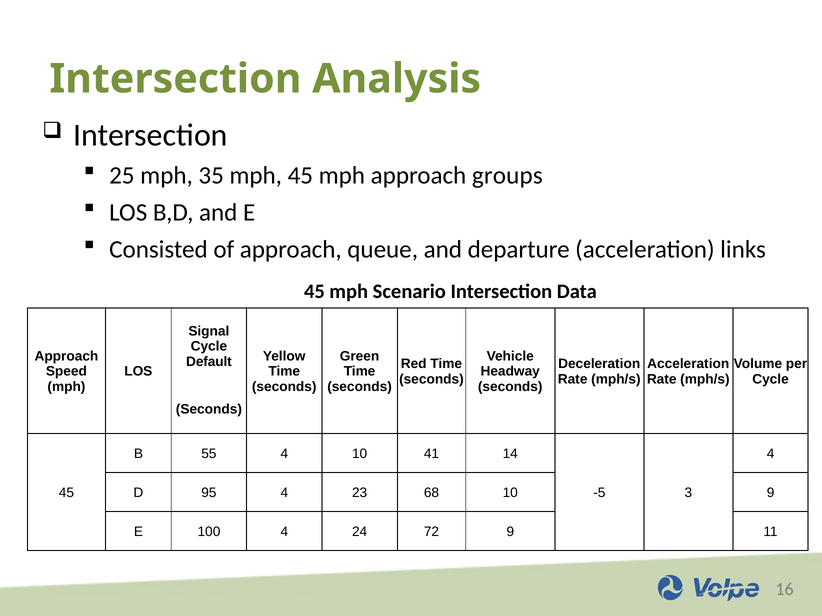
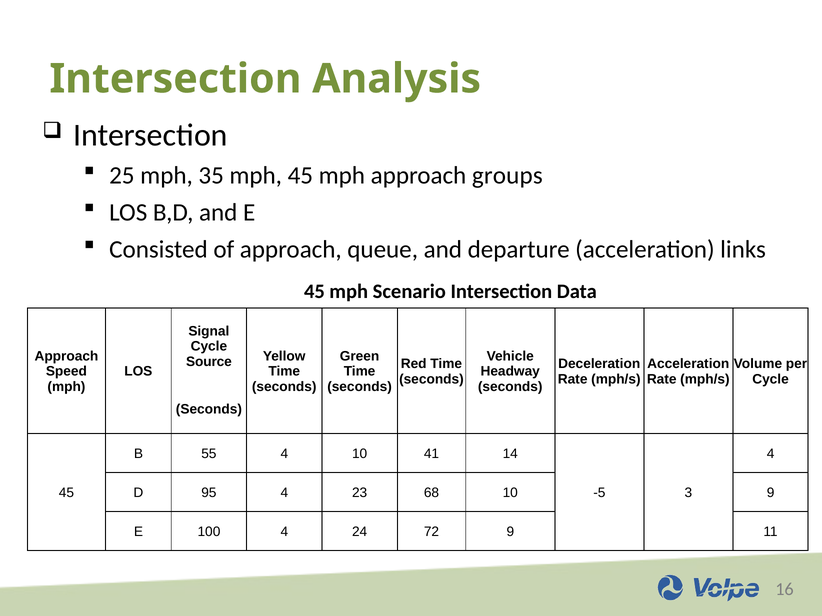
Default: Default -> Source
